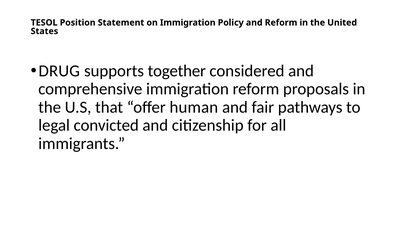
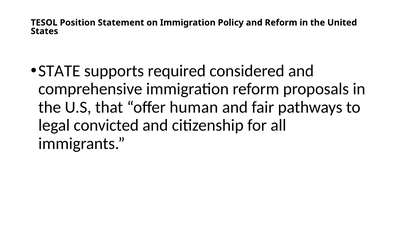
DRUG: DRUG -> STATE
together: together -> required
